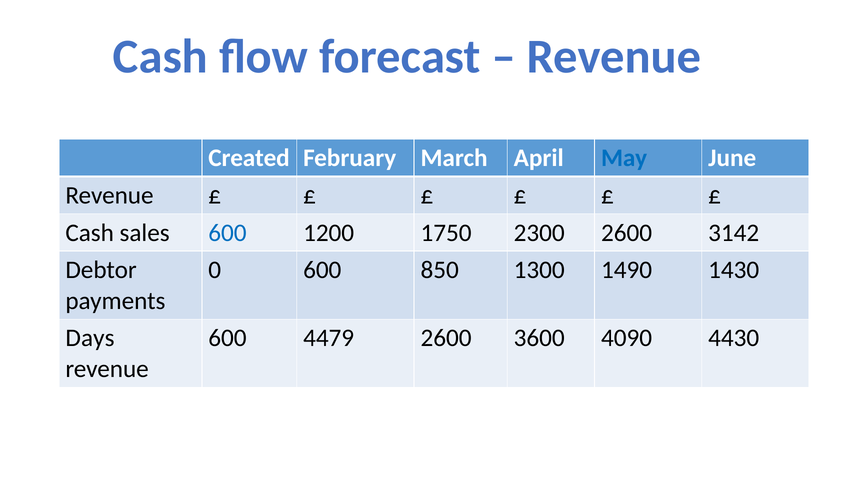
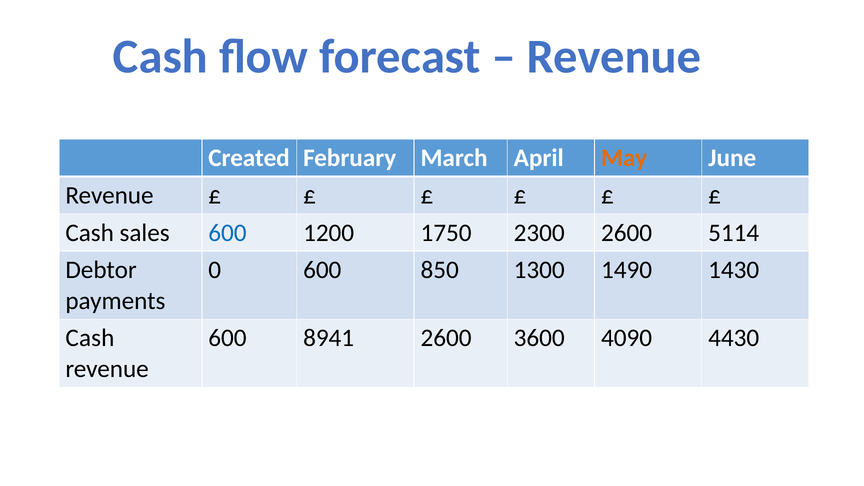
May colour: blue -> orange
3142: 3142 -> 5114
Days at (90, 338): Days -> Cash
4479: 4479 -> 8941
